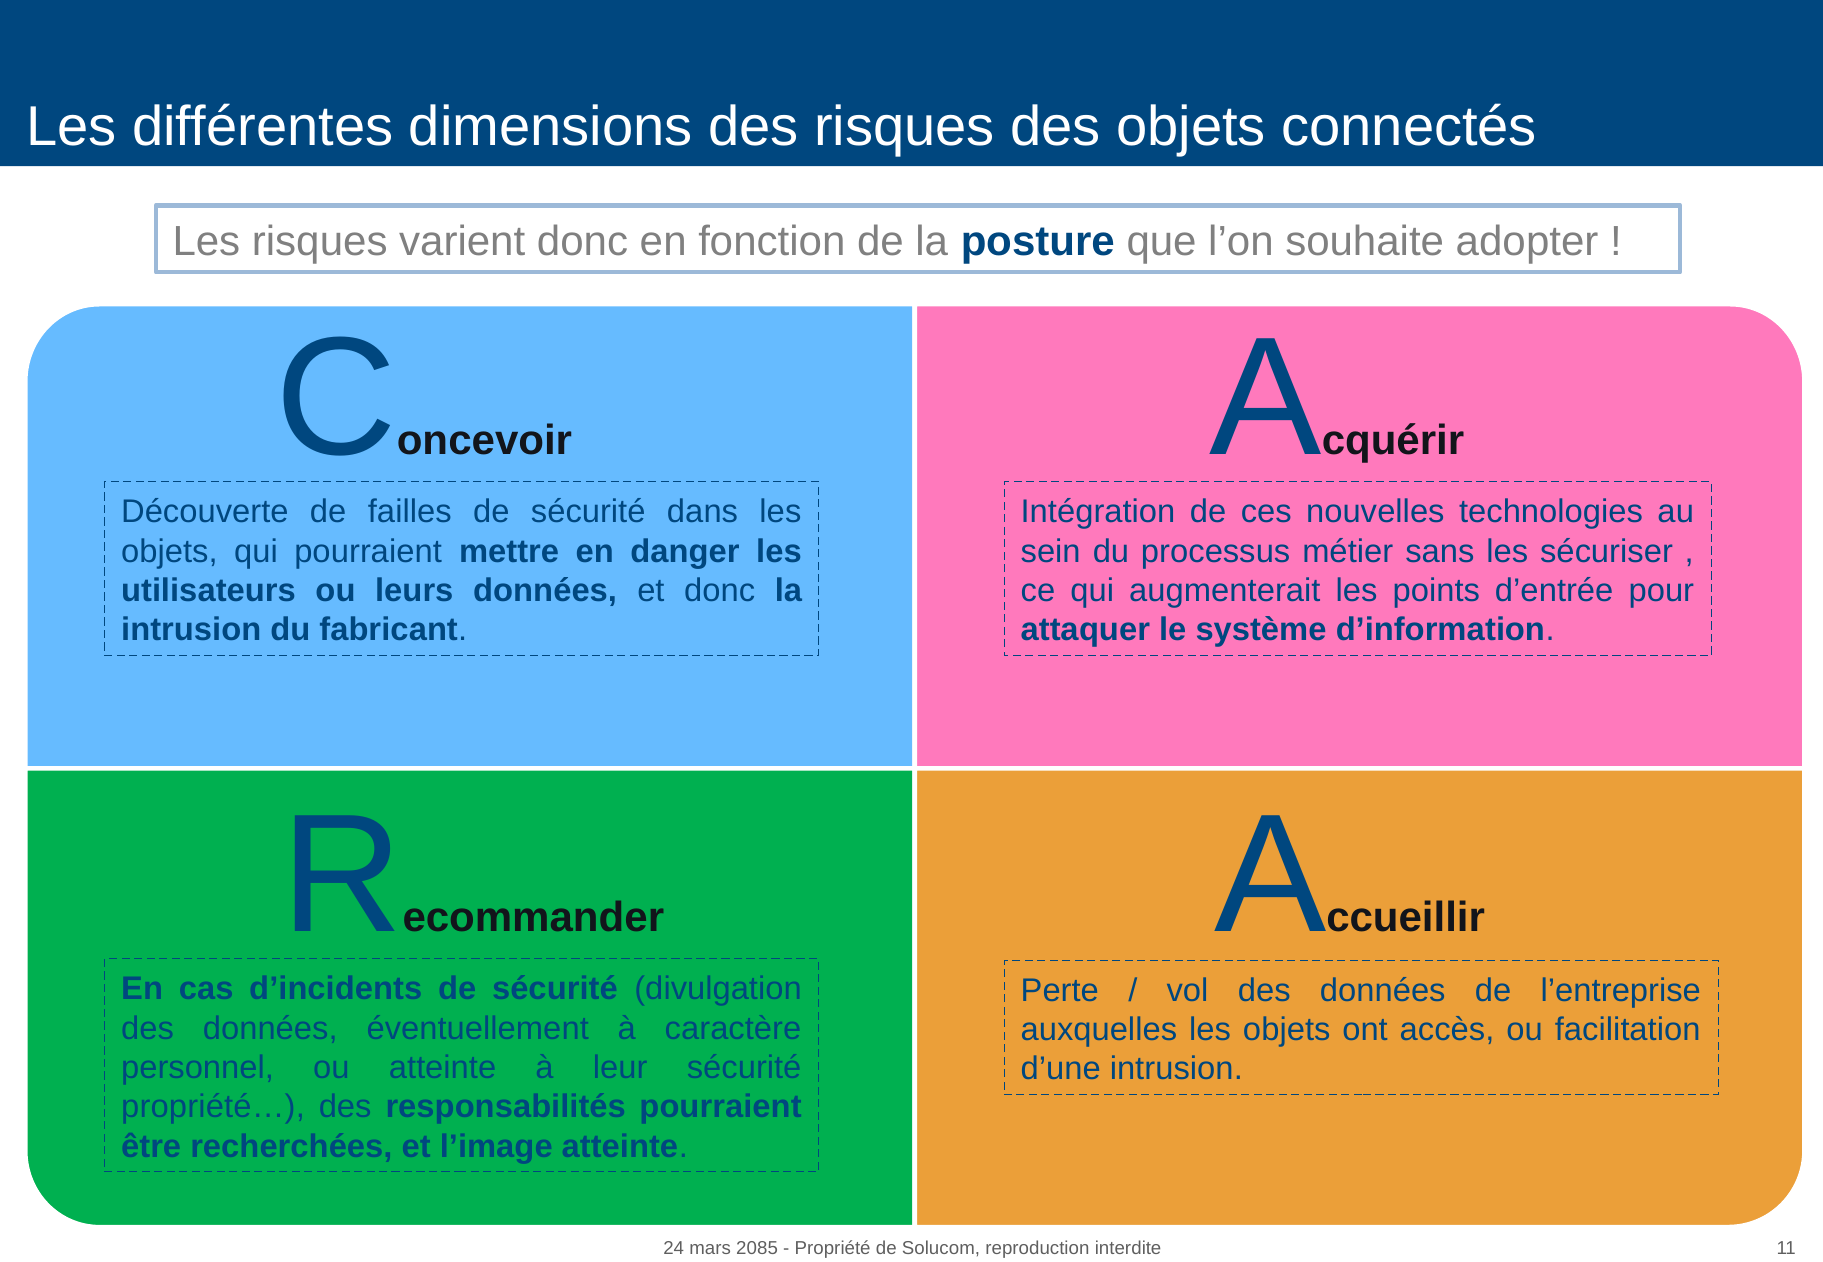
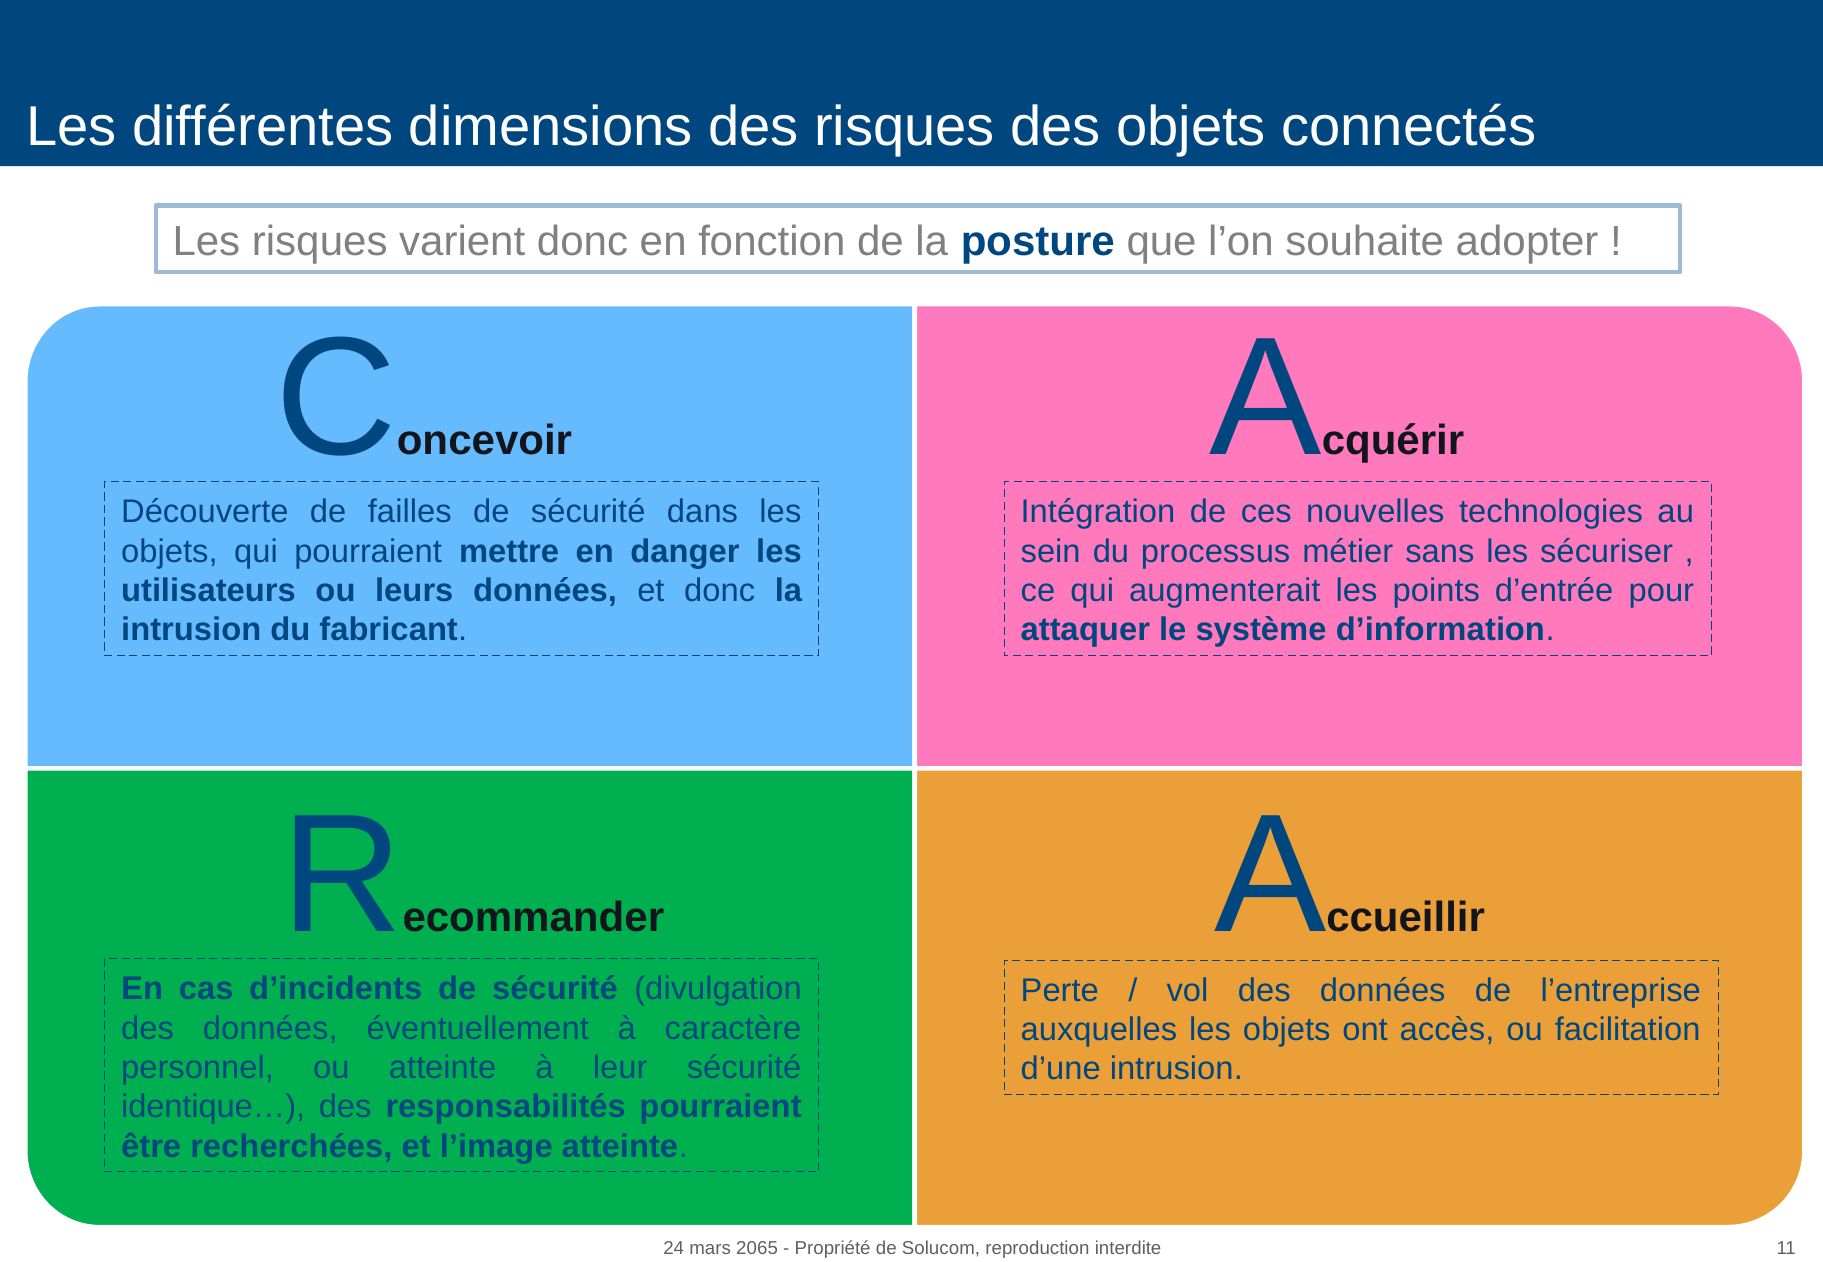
propriété…: propriété… -> identique…
2085: 2085 -> 2065
